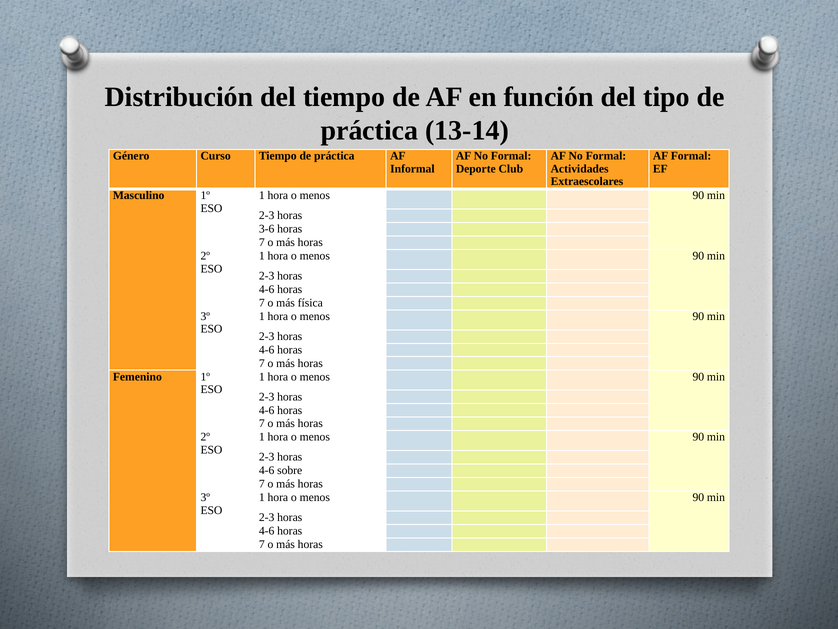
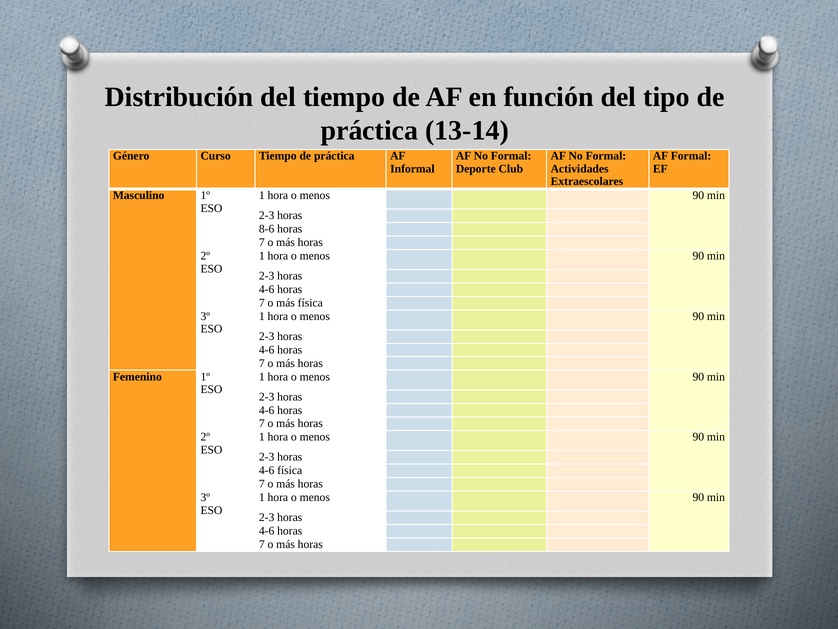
3-6: 3-6 -> 8-6
4-6 sobre: sobre -> física
